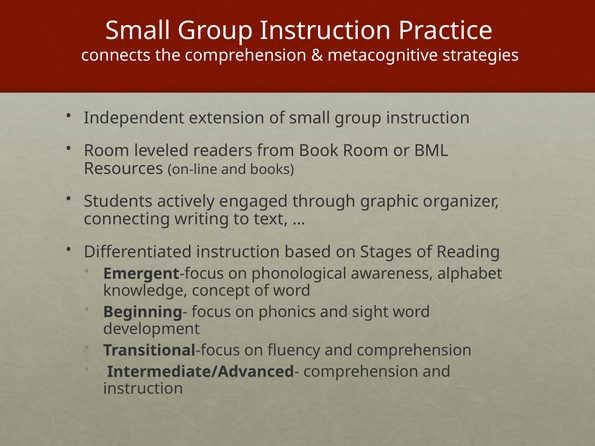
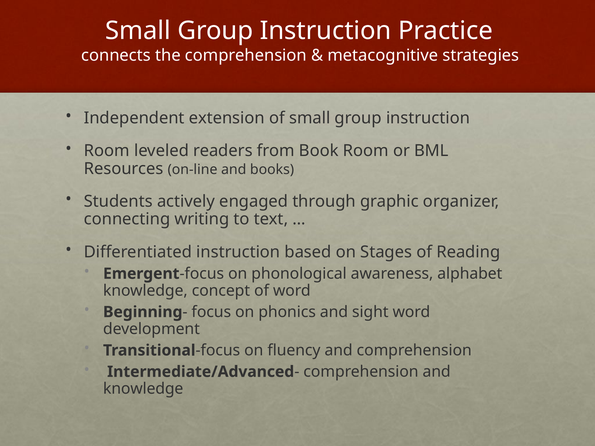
instruction at (143, 389): instruction -> knowledge
